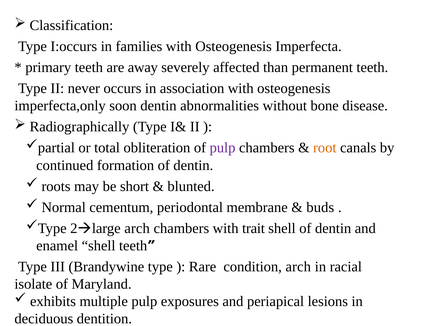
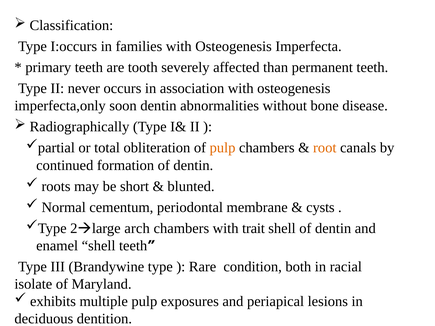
away: away -> tooth
pulp at (223, 148) colour: purple -> orange
buds: buds -> cysts
condition arch: arch -> both
